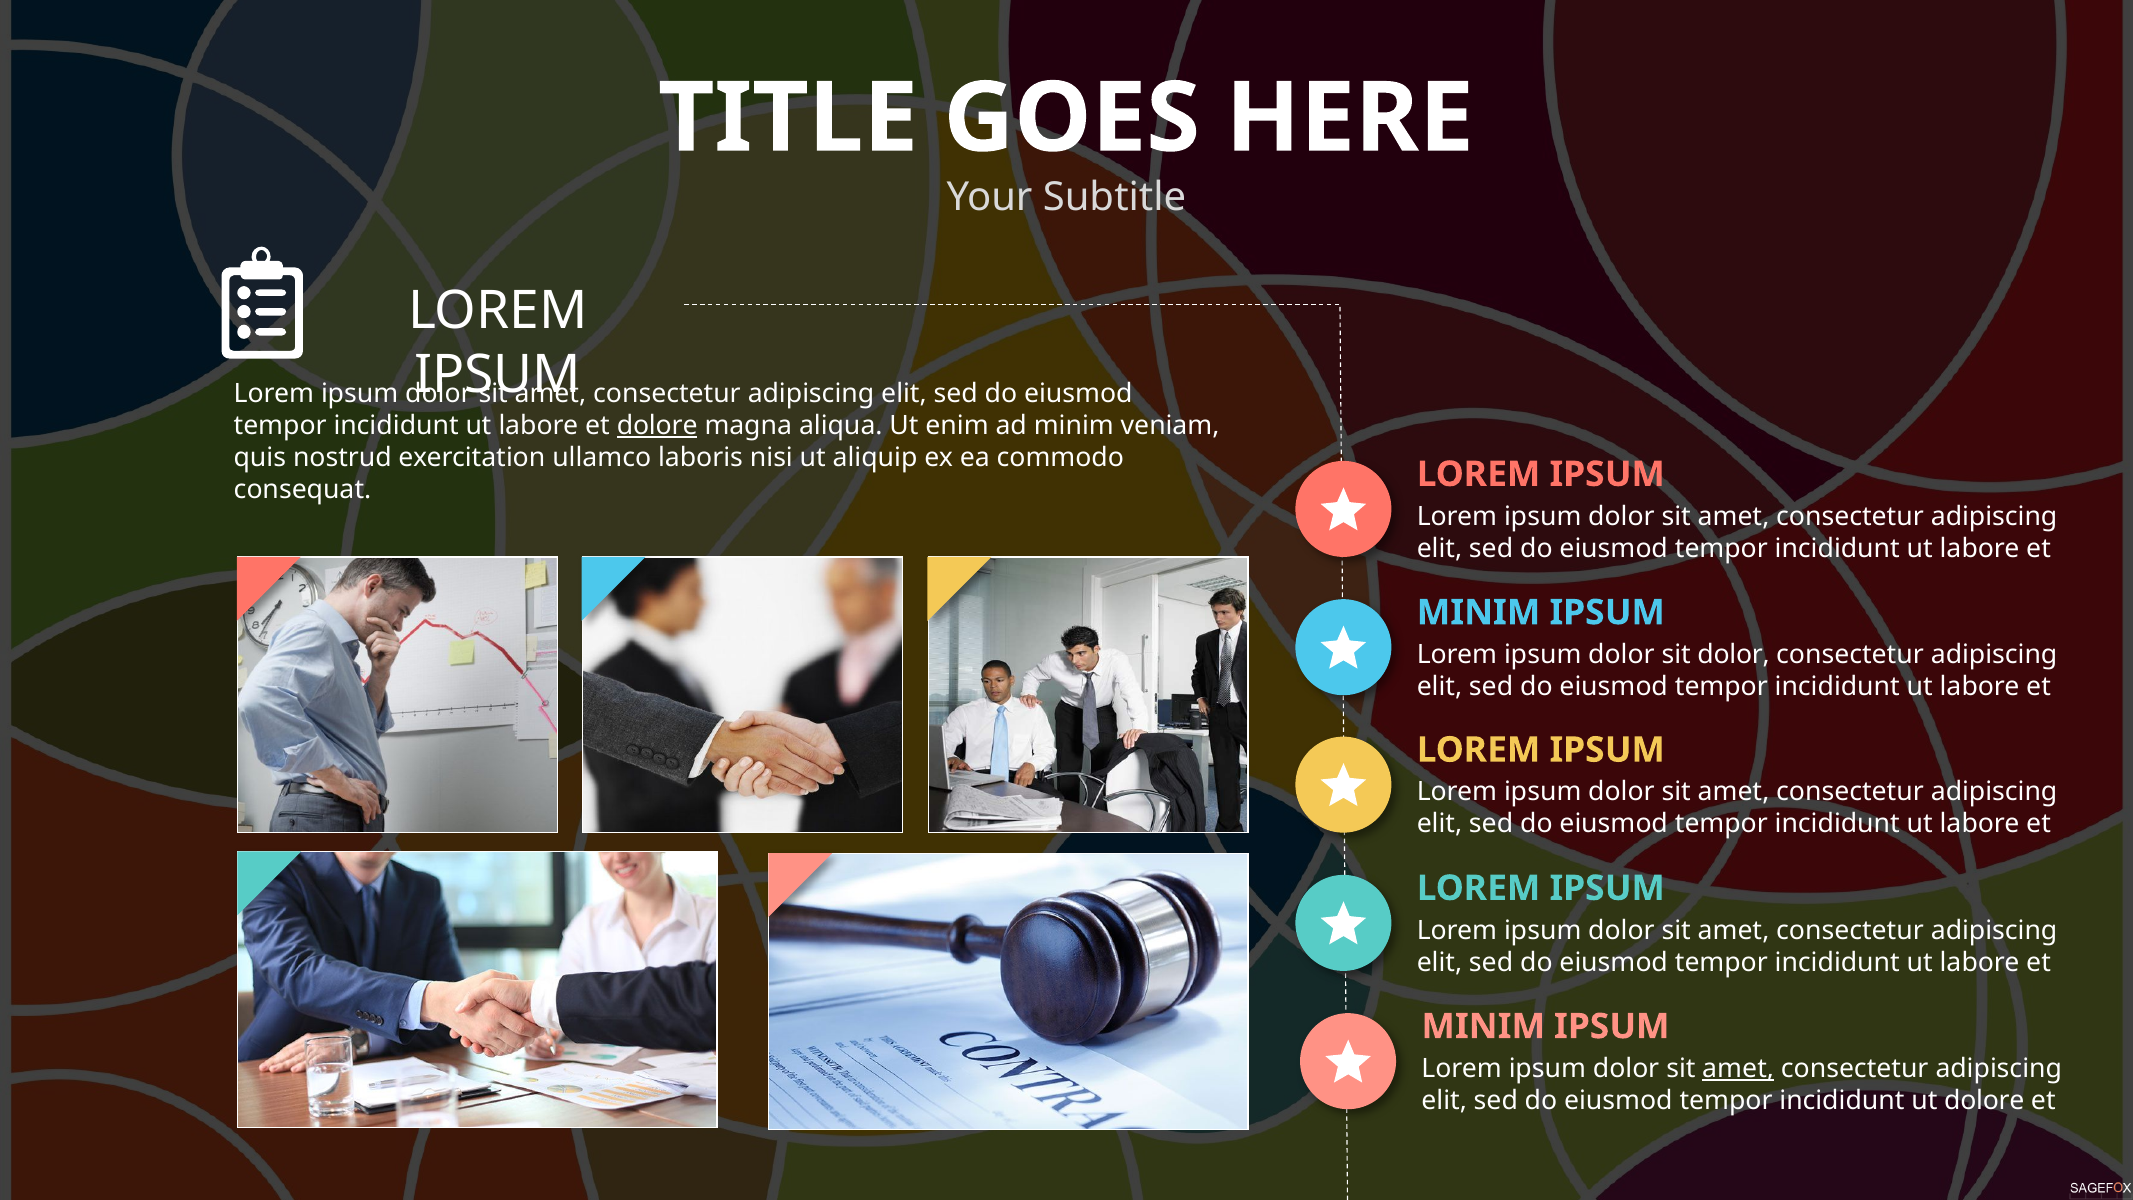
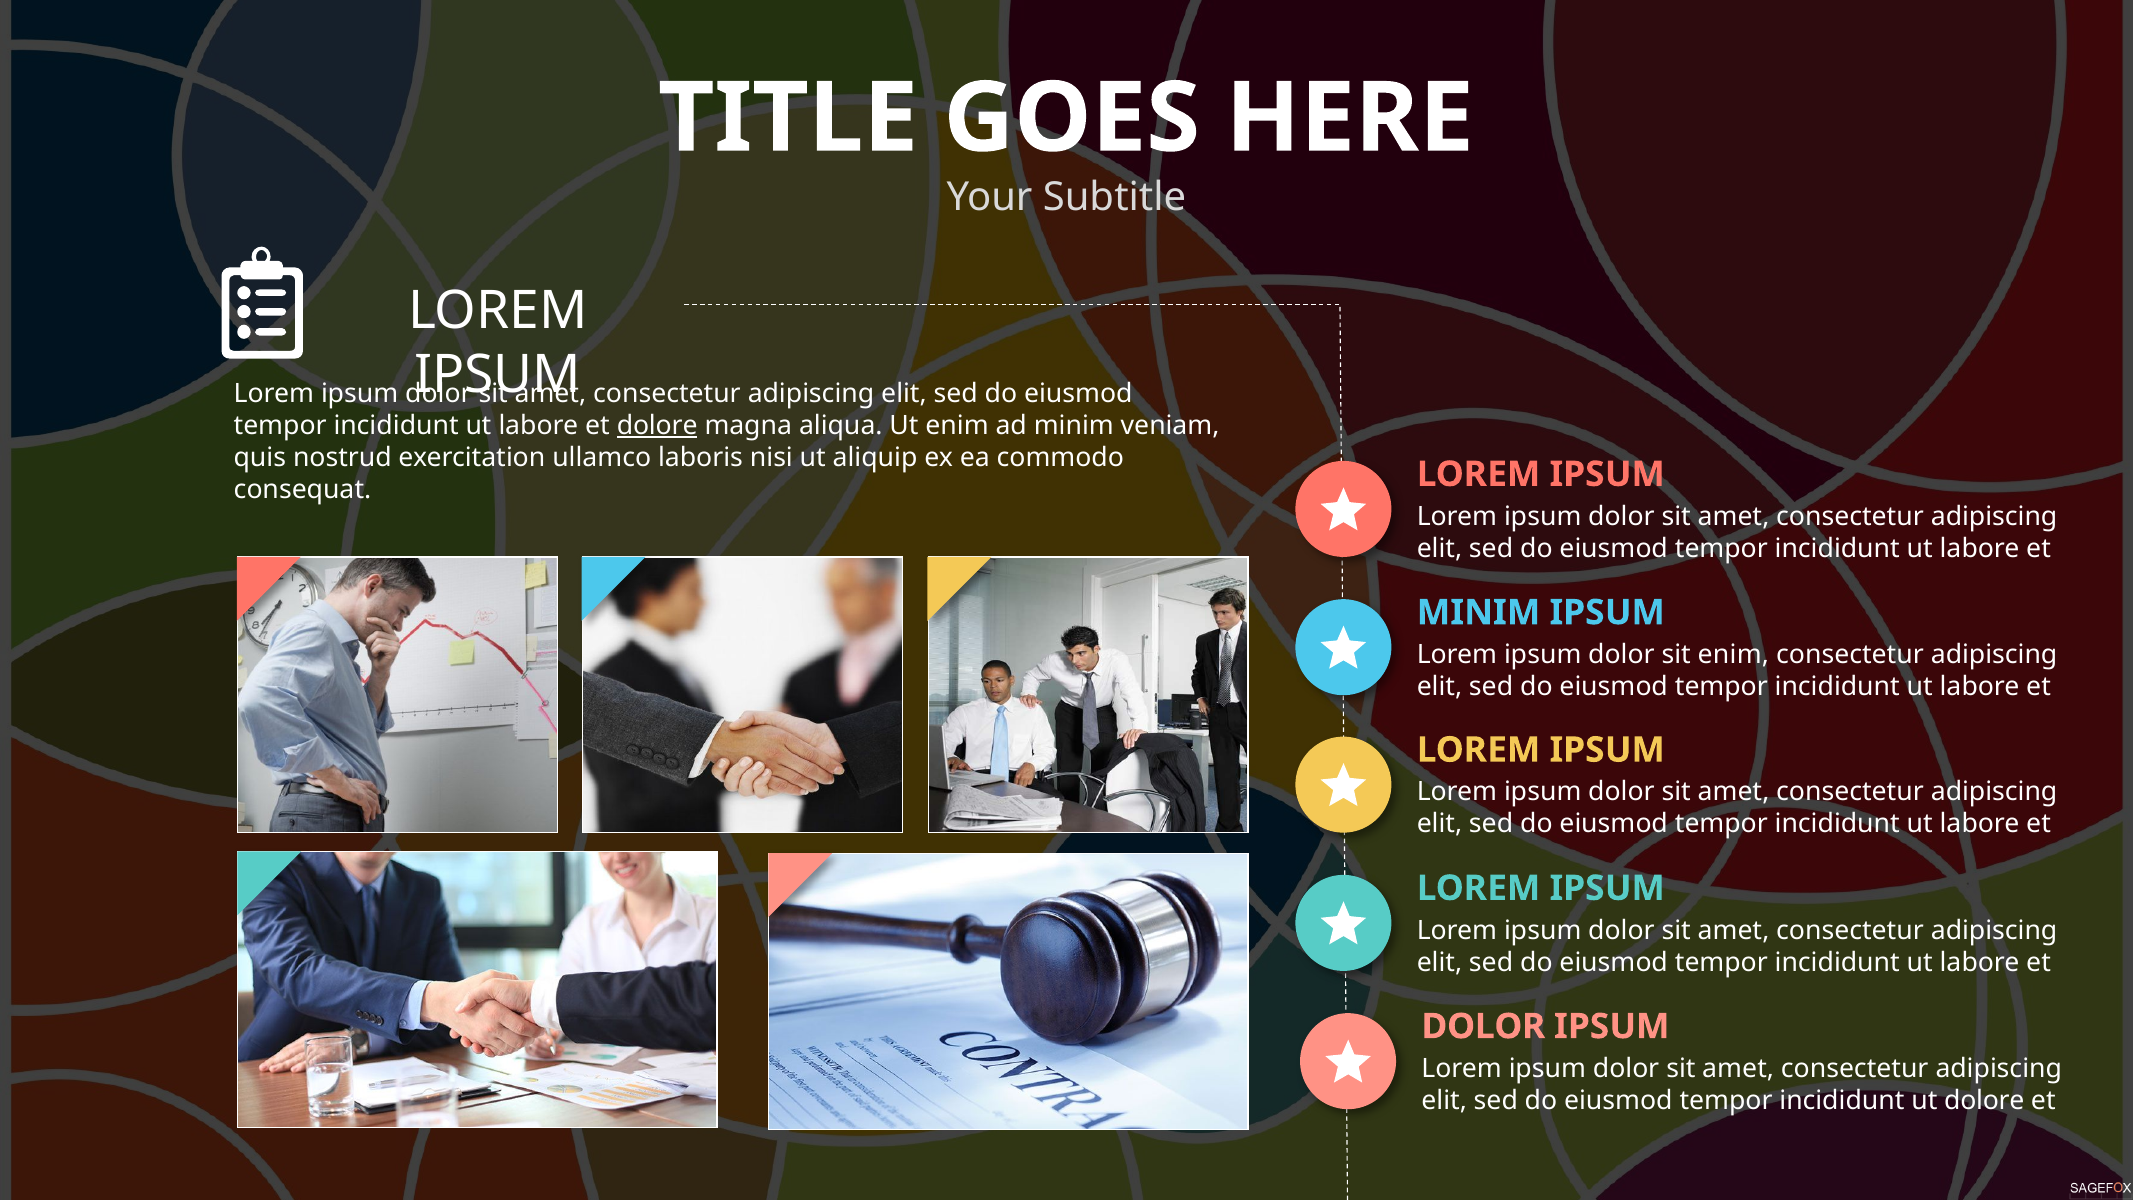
sit dolor: dolor -> enim
MINIM at (1483, 1026): MINIM -> DOLOR
amet at (1738, 1068) underline: present -> none
